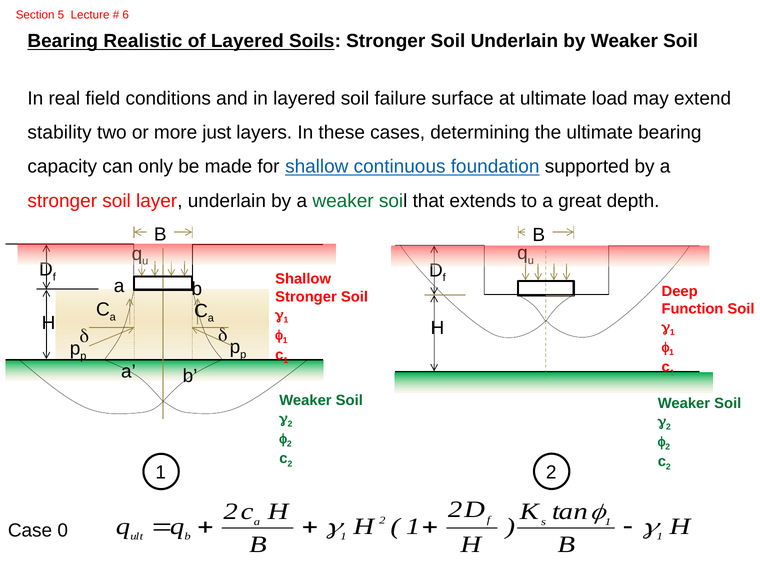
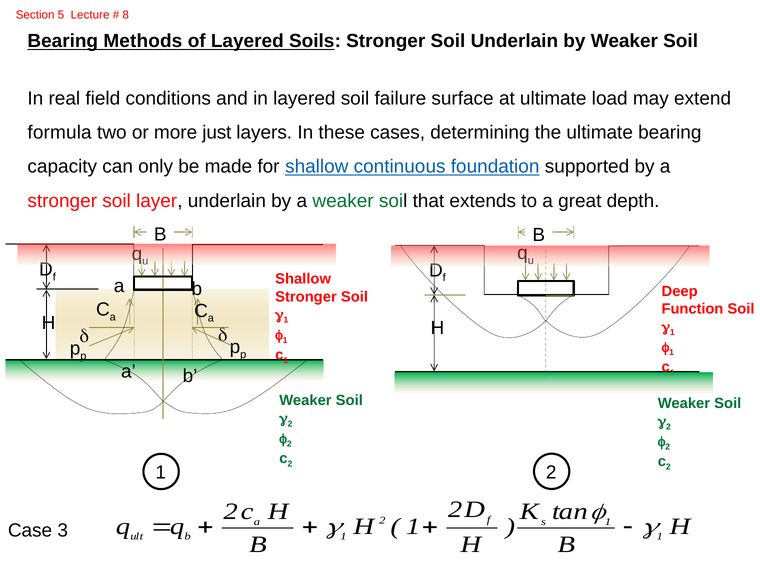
6: 6 -> 8
Realistic: Realistic -> Methods
stability: stability -> formula
0: 0 -> 3
